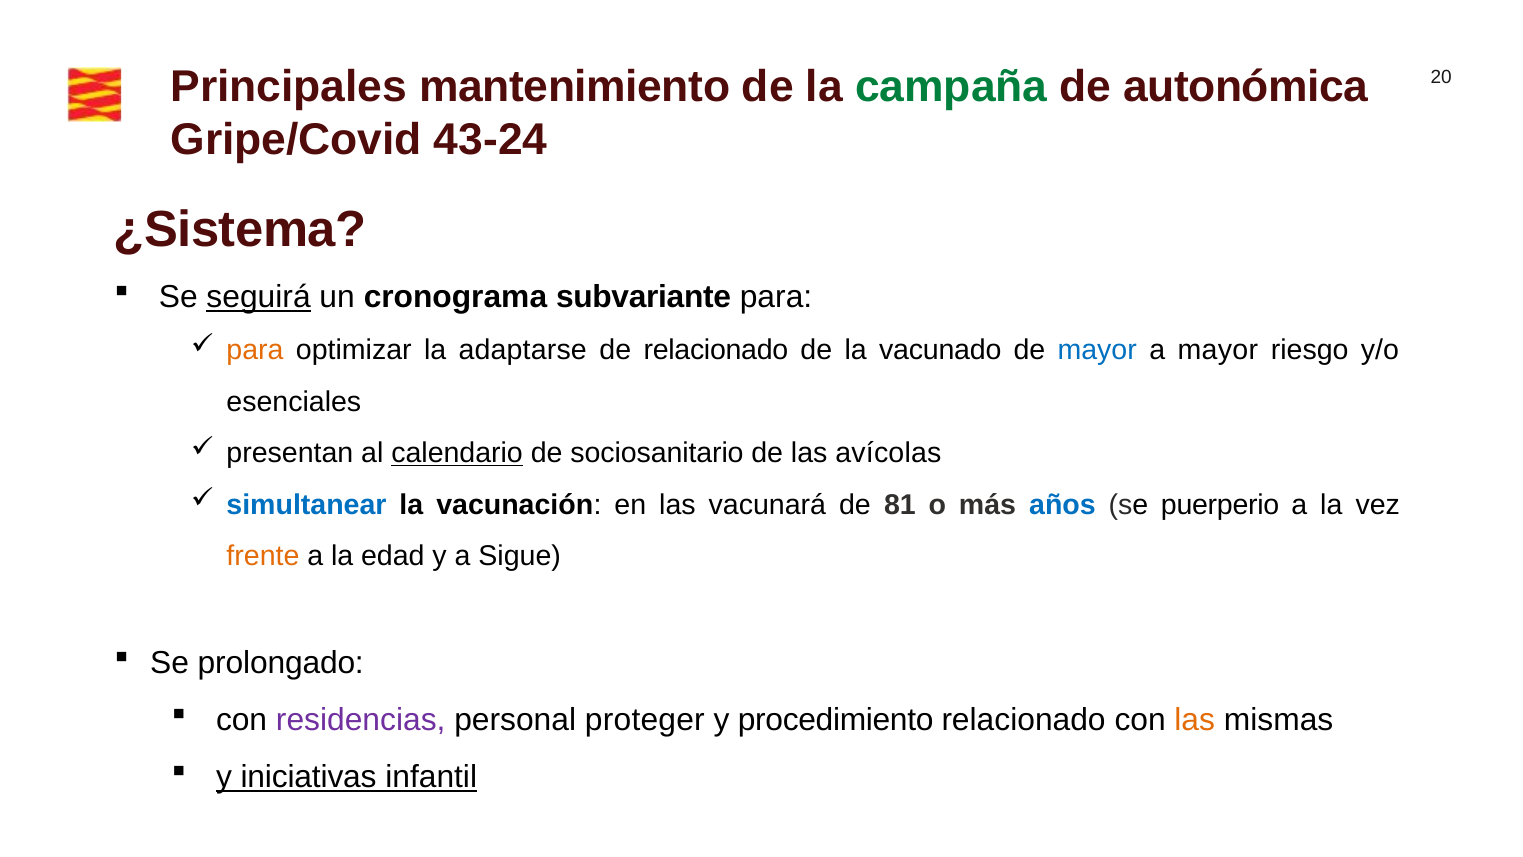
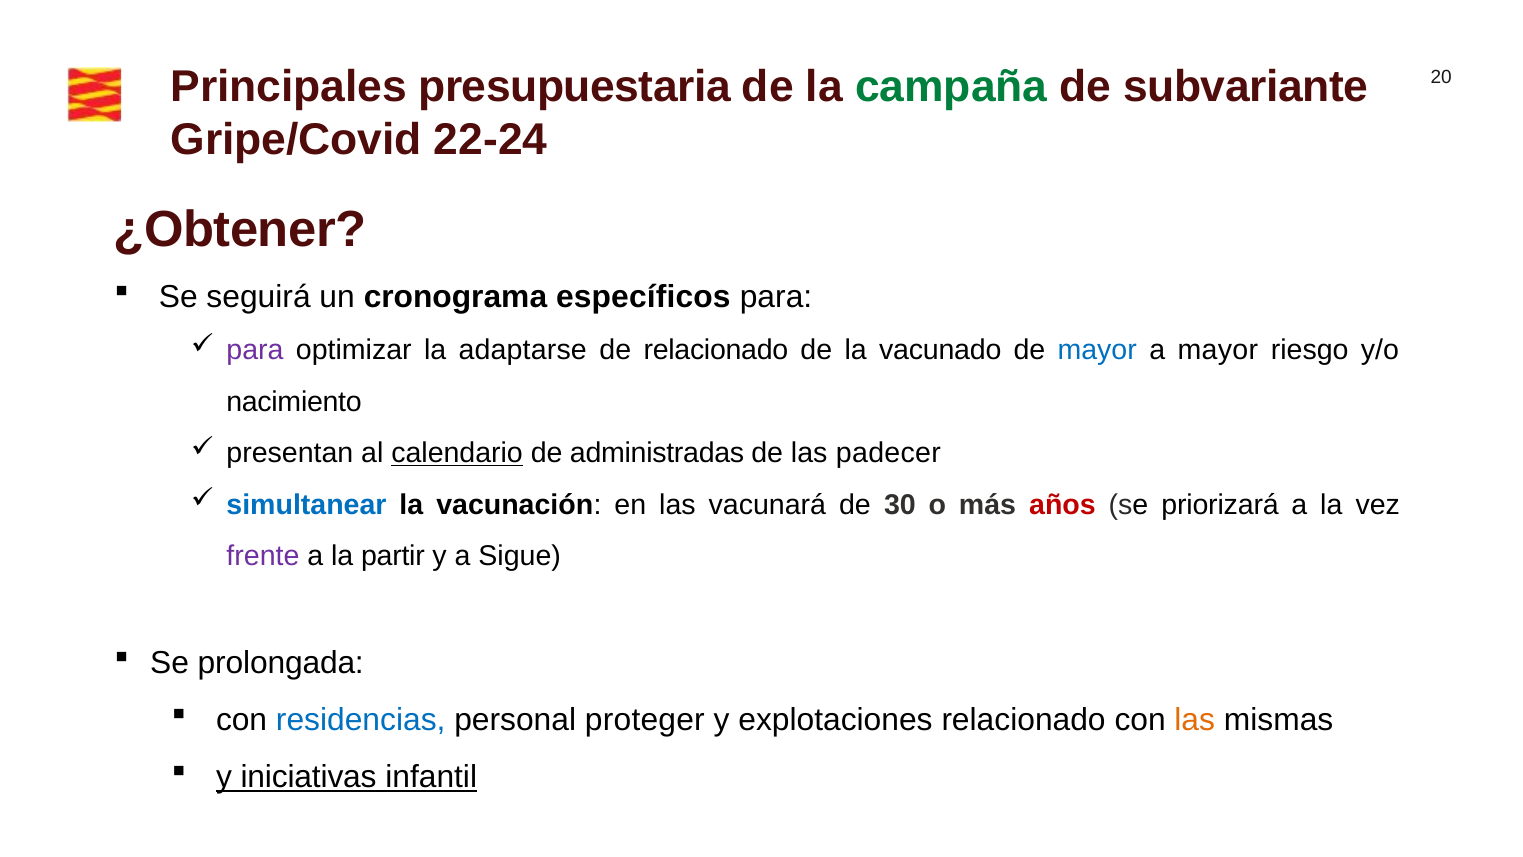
mantenimiento: mantenimiento -> presupuestaria
autonómica: autonómica -> subvariante
43-24: 43-24 -> 22-24
¿Sistema: ¿Sistema -> ¿Obtener
seguirá underline: present -> none
subvariante: subvariante -> específicos
para at (255, 350) colour: orange -> purple
esenciales: esenciales -> nacimiento
sociosanitario: sociosanitario -> administradas
avícolas: avícolas -> padecer
81: 81 -> 30
años colour: blue -> red
puerperio: puerperio -> priorizará
frente colour: orange -> purple
edad: edad -> partir
prolongado: prolongado -> prolongada
residencias colour: purple -> blue
procedimiento: procedimiento -> explotaciones
